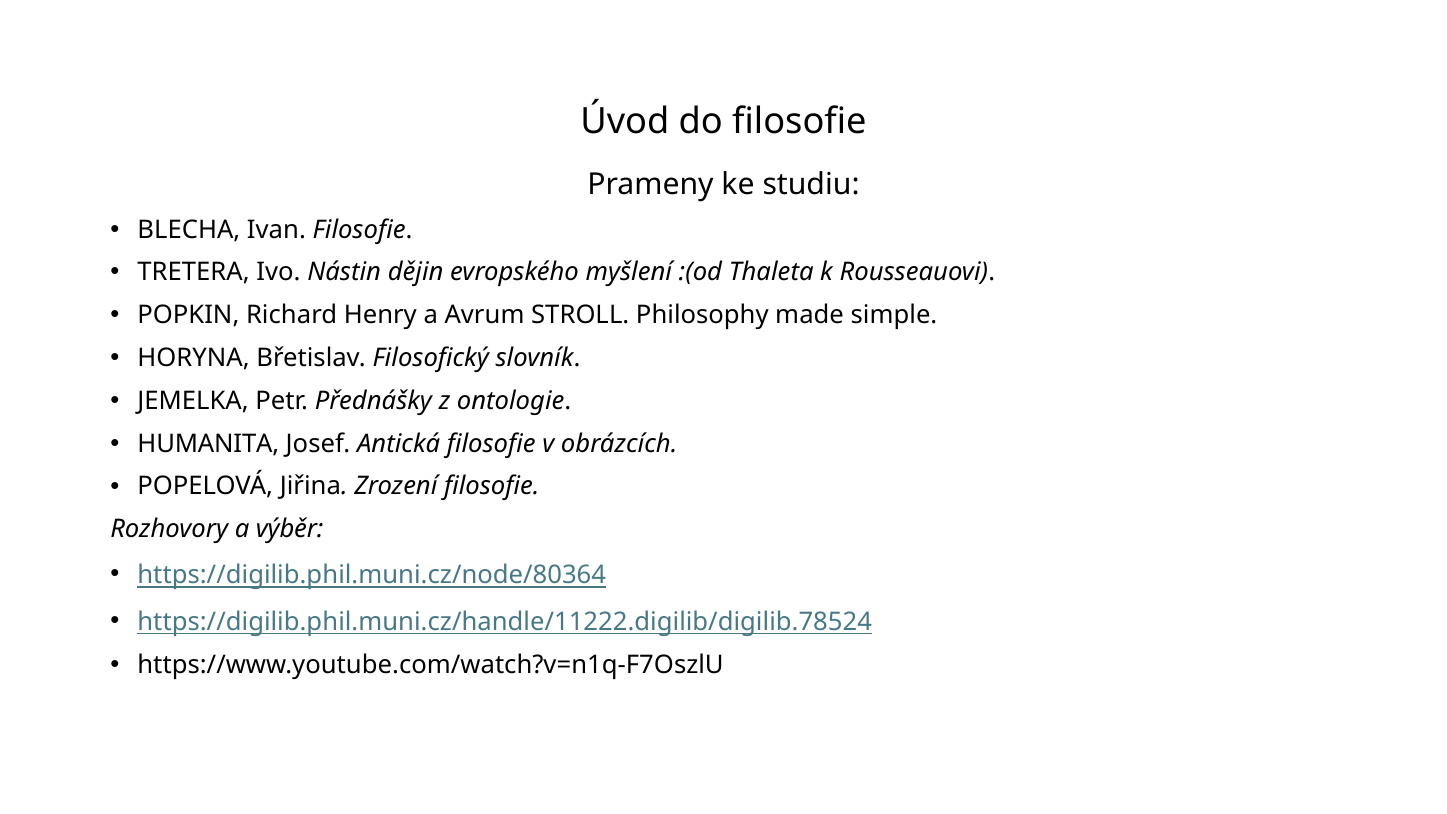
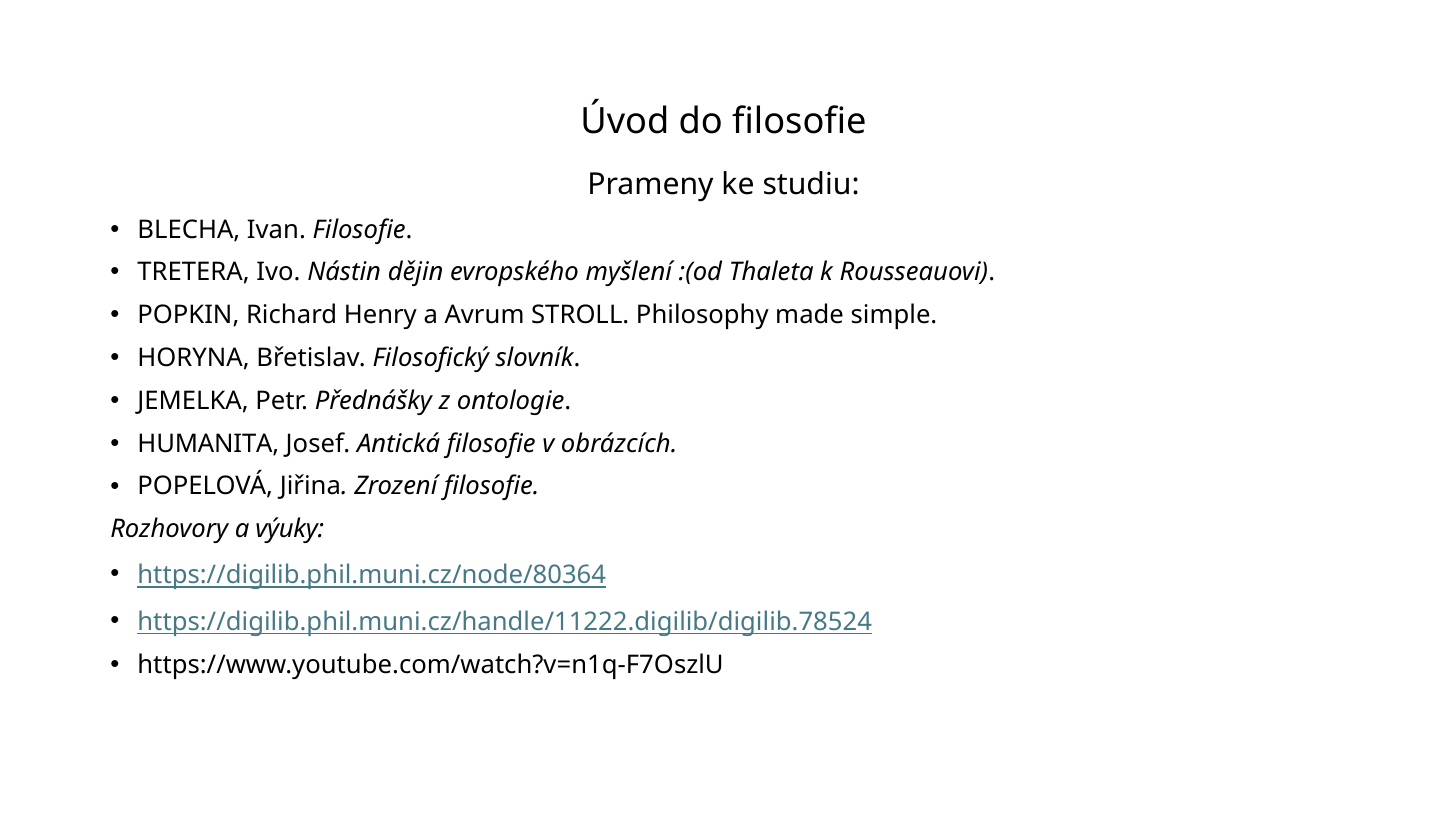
výběr: výběr -> výuky
